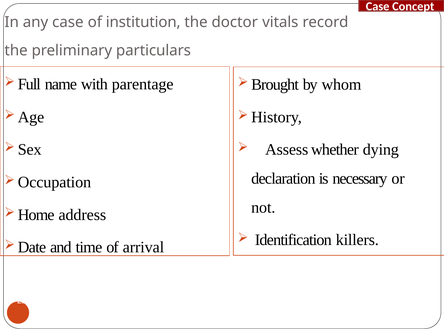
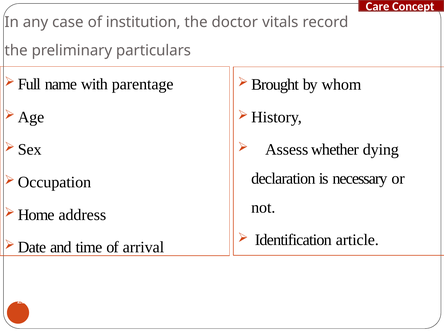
Case at (378, 6): Case -> Care
killers: killers -> article
